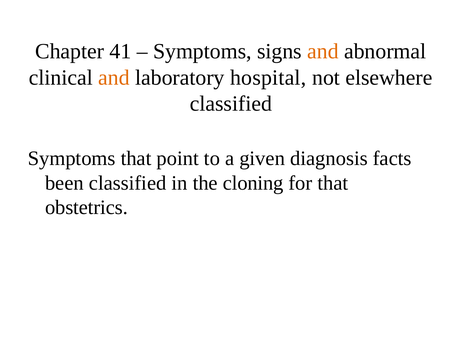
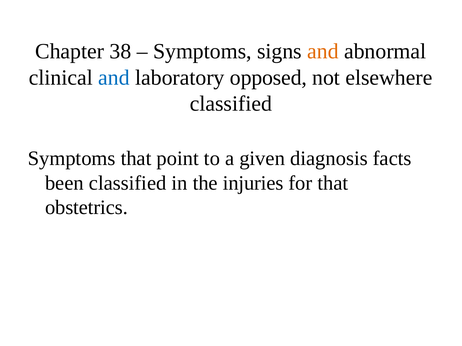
41: 41 -> 38
and at (114, 78) colour: orange -> blue
hospital: hospital -> opposed
cloning: cloning -> injuries
